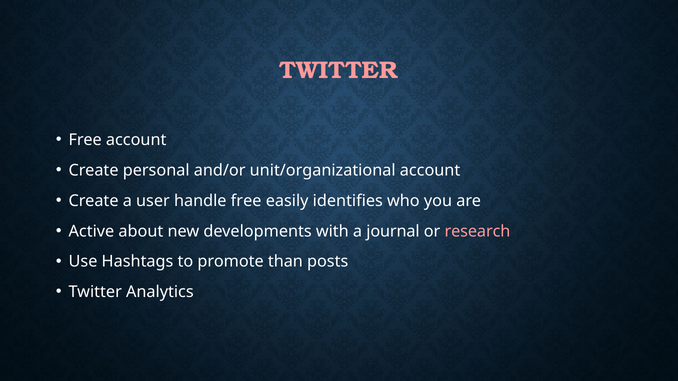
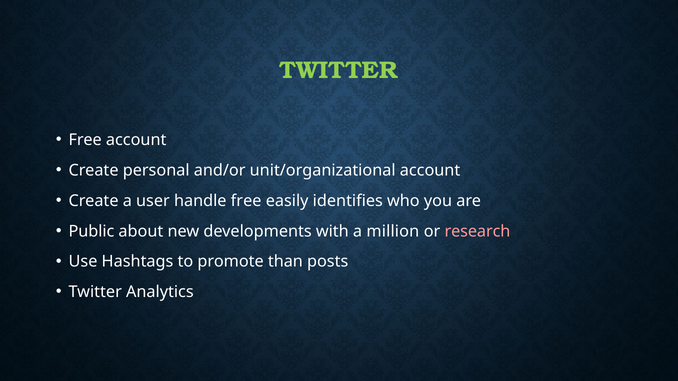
TWITTER at (339, 71) colour: pink -> light green
Active: Active -> Public
journal: journal -> million
